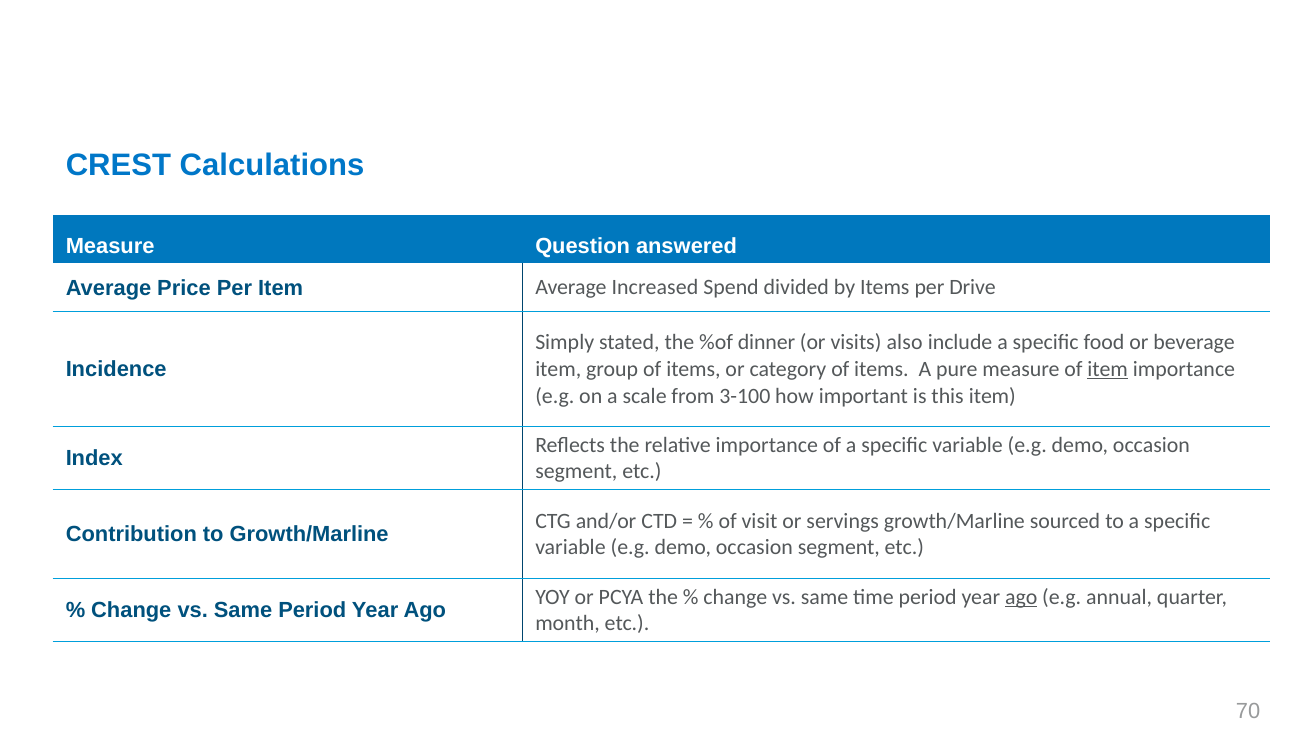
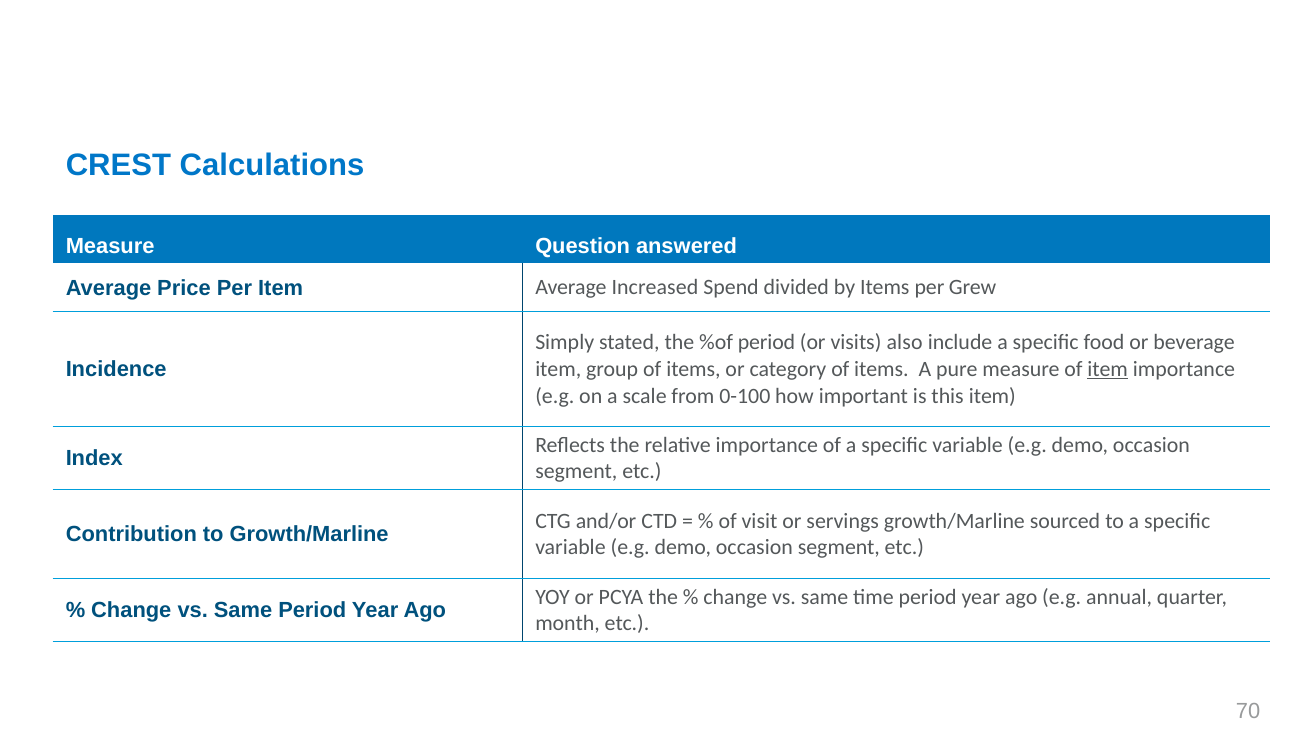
Drive: Drive -> Grew
%of dinner: dinner -> period
3-100: 3-100 -> 0-100
ago at (1021, 597) underline: present -> none
